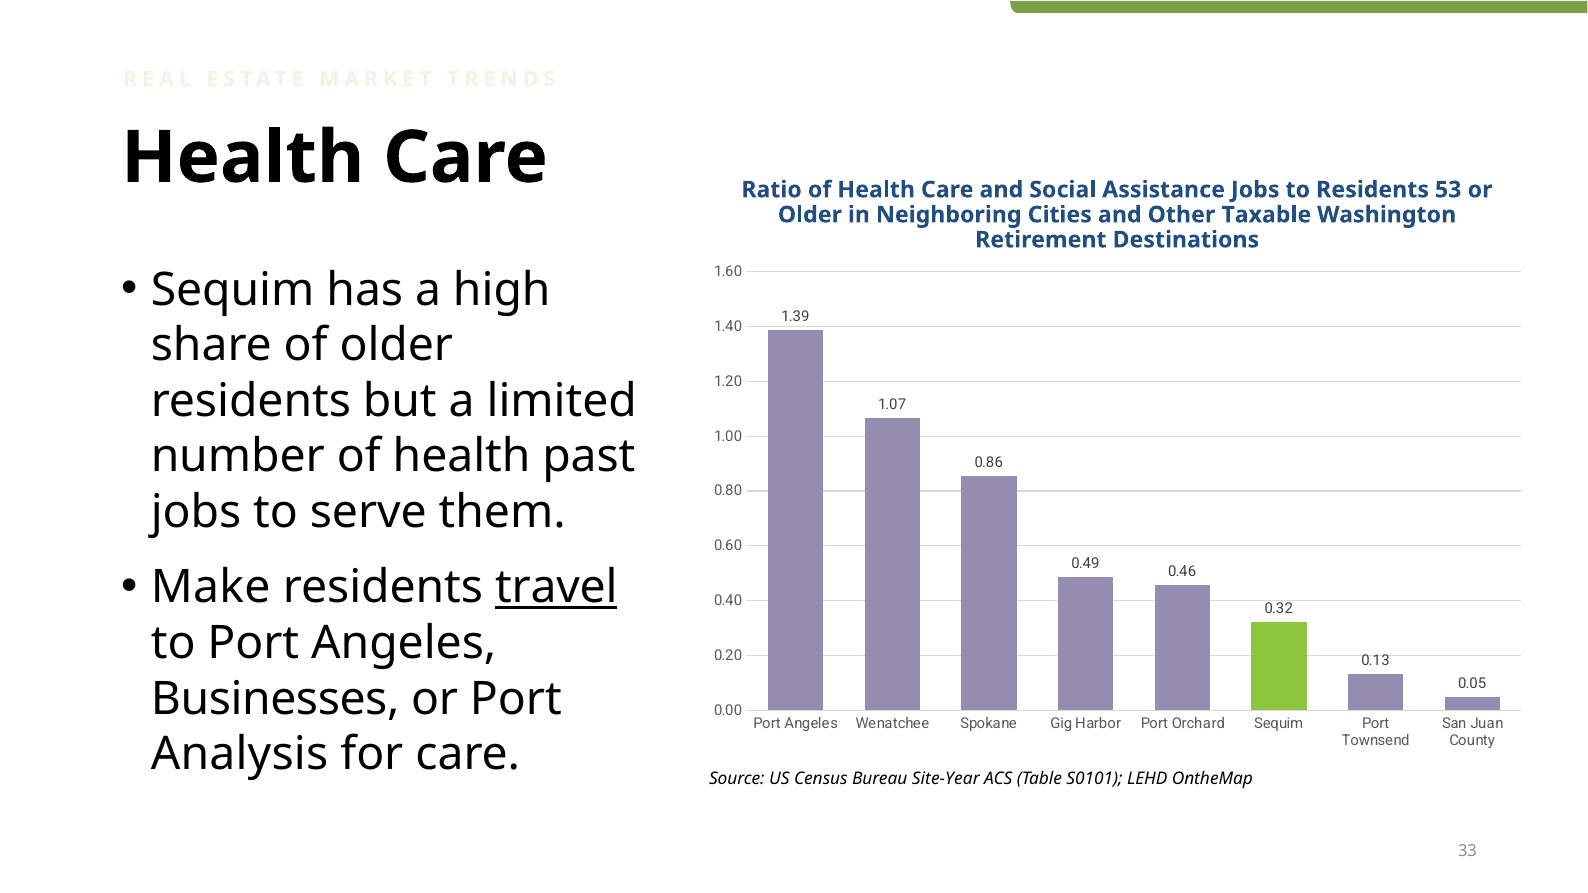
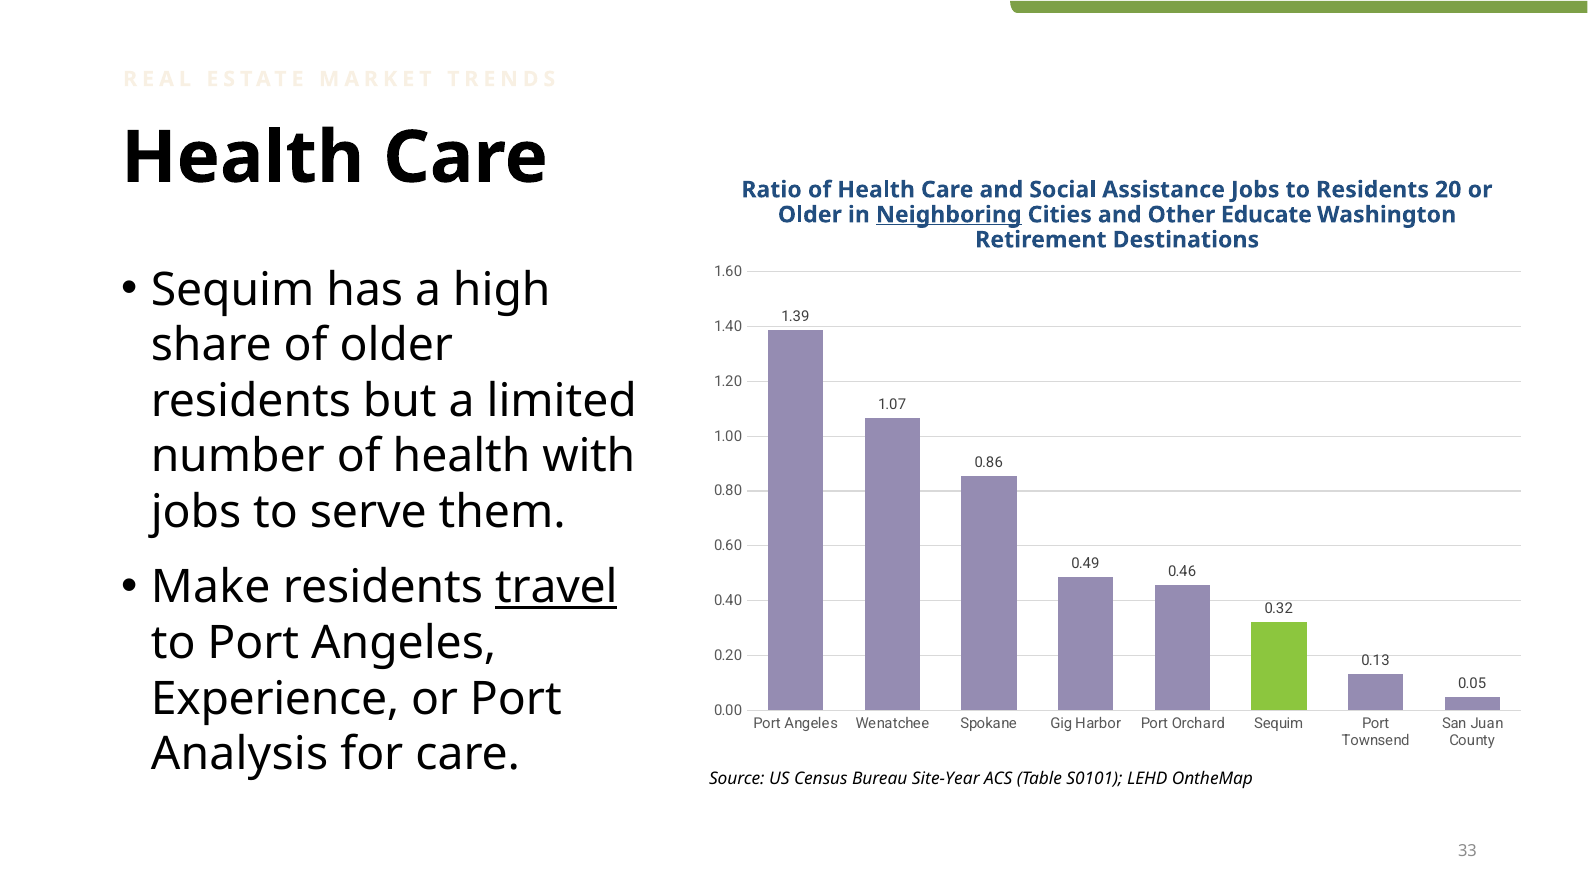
53: 53 -> 20
Neighboring underline: none -> present
Taxable: Taxable -> Educate
past: past -> with
Businesses: Businesses -> Experience
